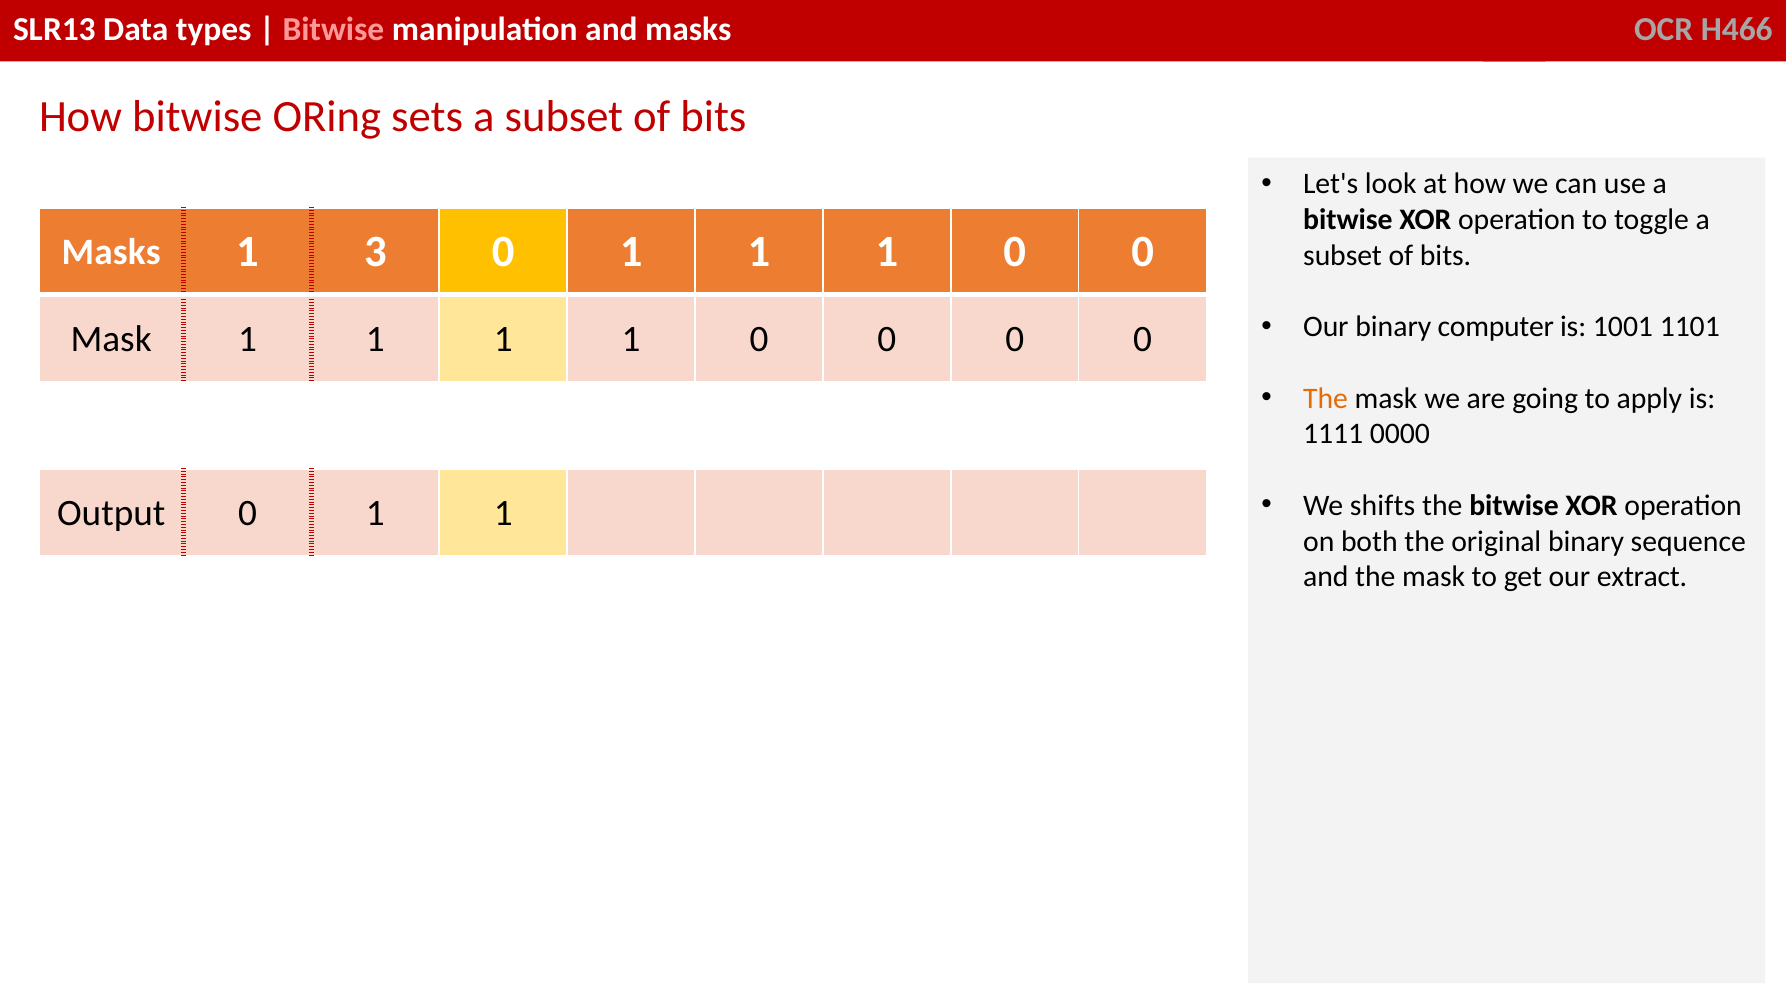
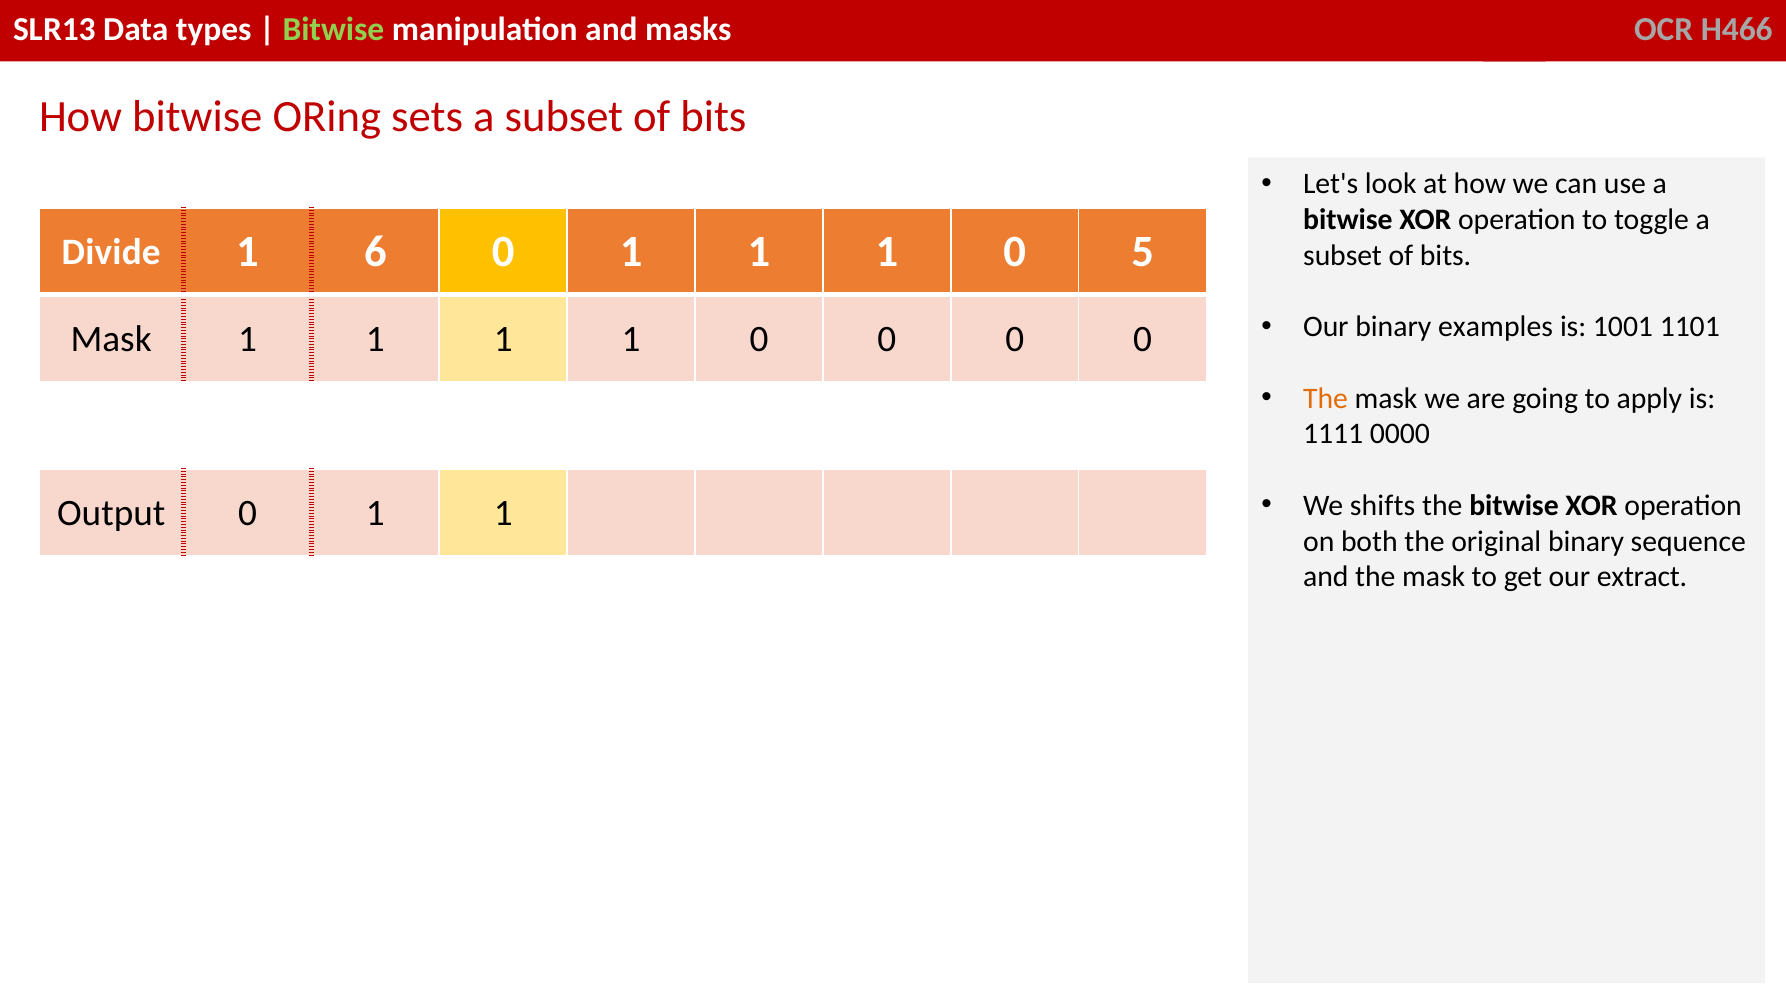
Bitwise at (333, 29) colour: pink -> light green
Masks at (111, 252): Masks -> Divide
3: 3 -> 6
0 at (1143, 252): 0 -> 5
computer: computer -> examples
